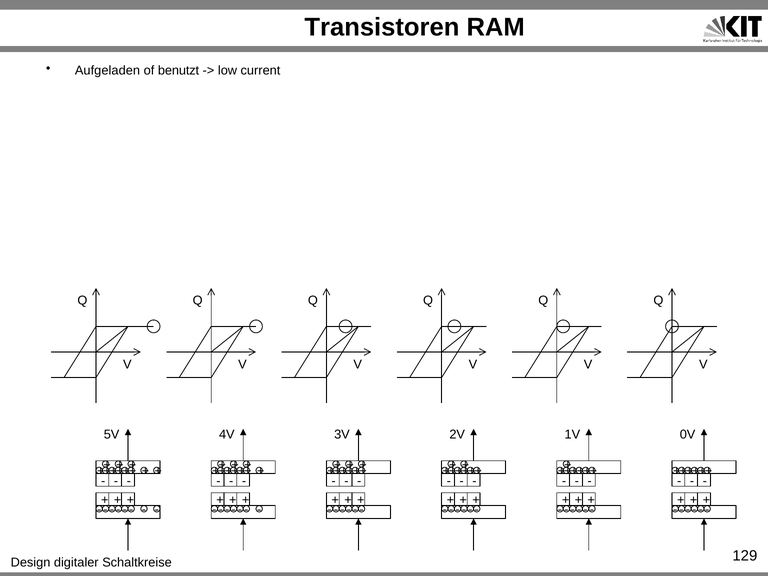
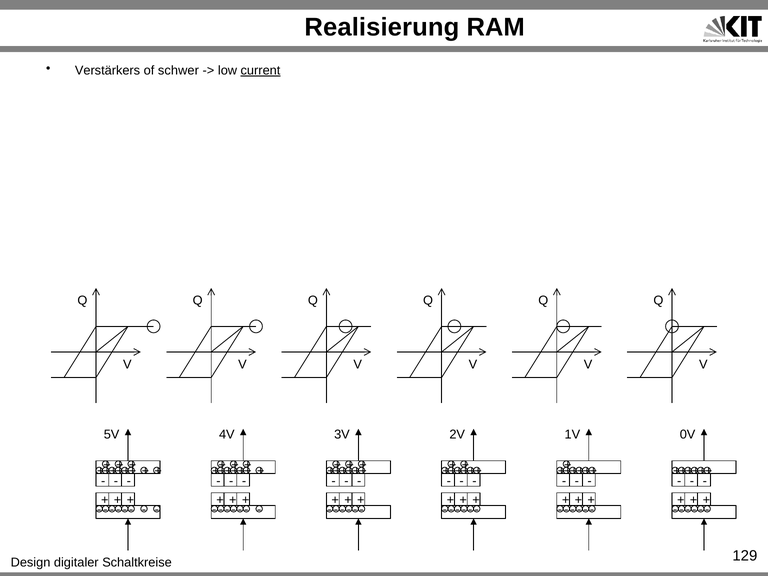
Transistoren: Transistoren -> Realisierung
Aufgeladen: Aufgeladen -> Verstärkers
benutzt: benutzt -> schwer
current underline: none -> present
